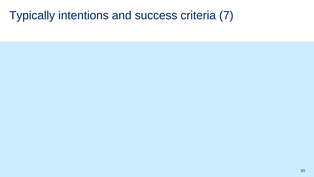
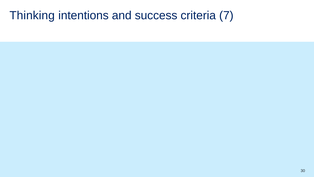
Typically: Typically -> Thinking
